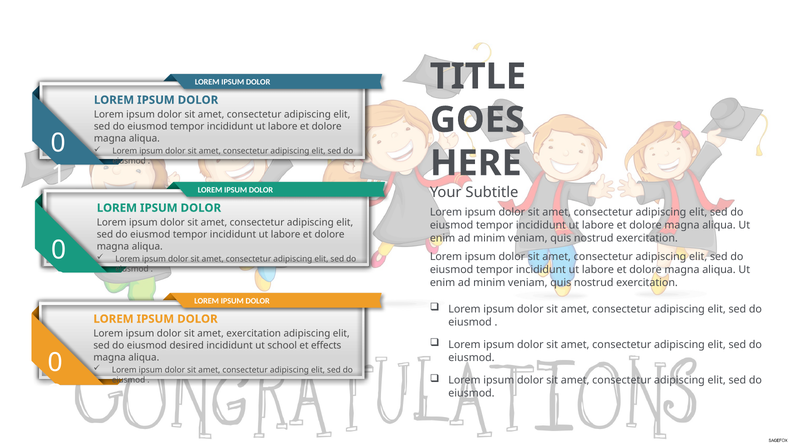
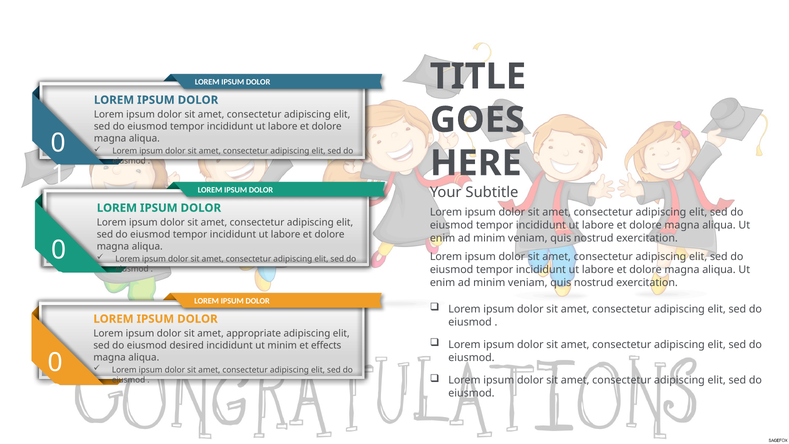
amet exercitation: exercitation -> appropriate
ut school: school -> minim
